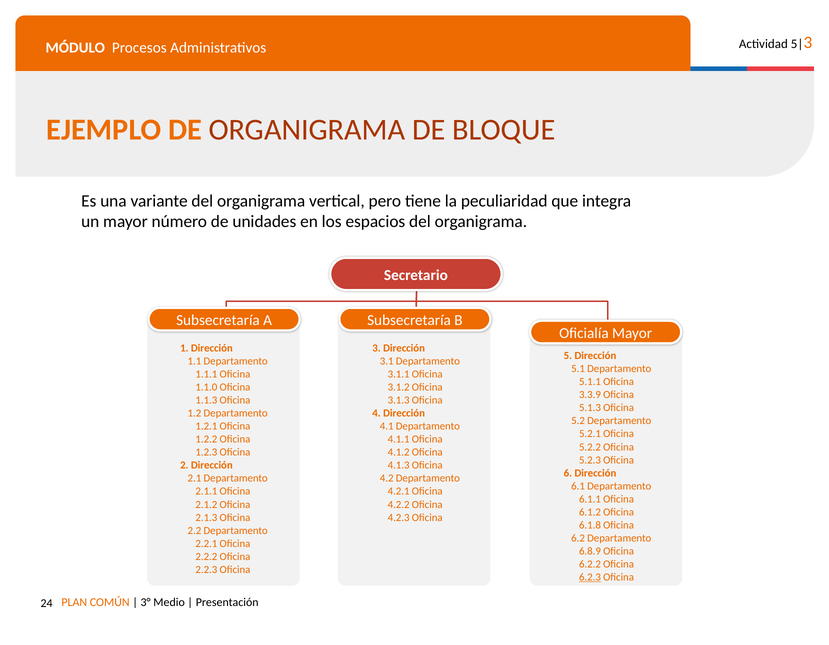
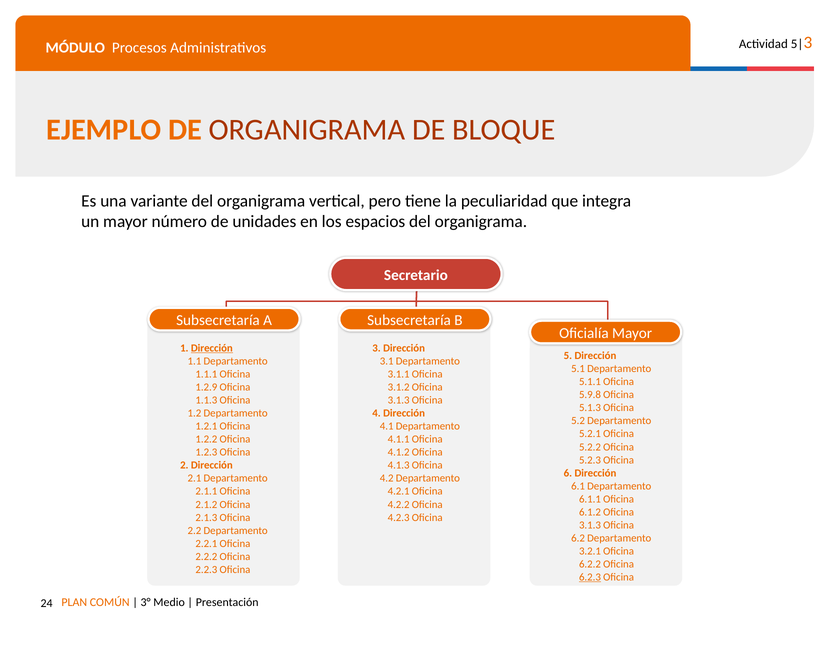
Dirección at (212, 348) underline: none -> present
1.1.0: 1.1.0 -> 1.2.9
3.3.9: 3.3.9 -> 5.9.8
6.1.8 at (590, 525): 6.1.8 -> 3.1.3
6.8.9: 6.8.9 -> 3.2.1
